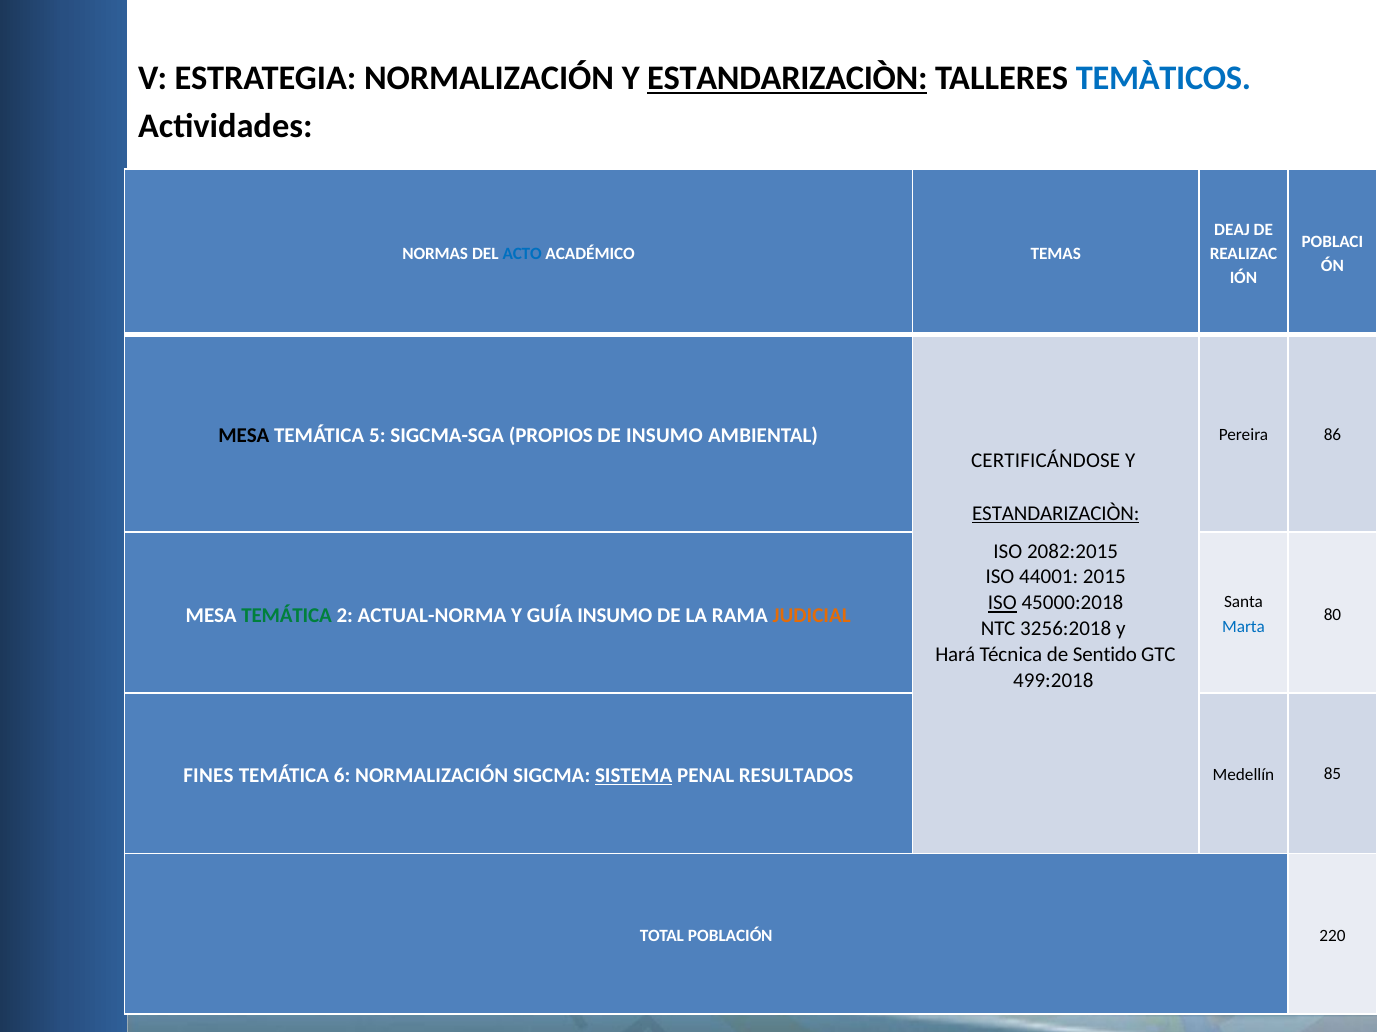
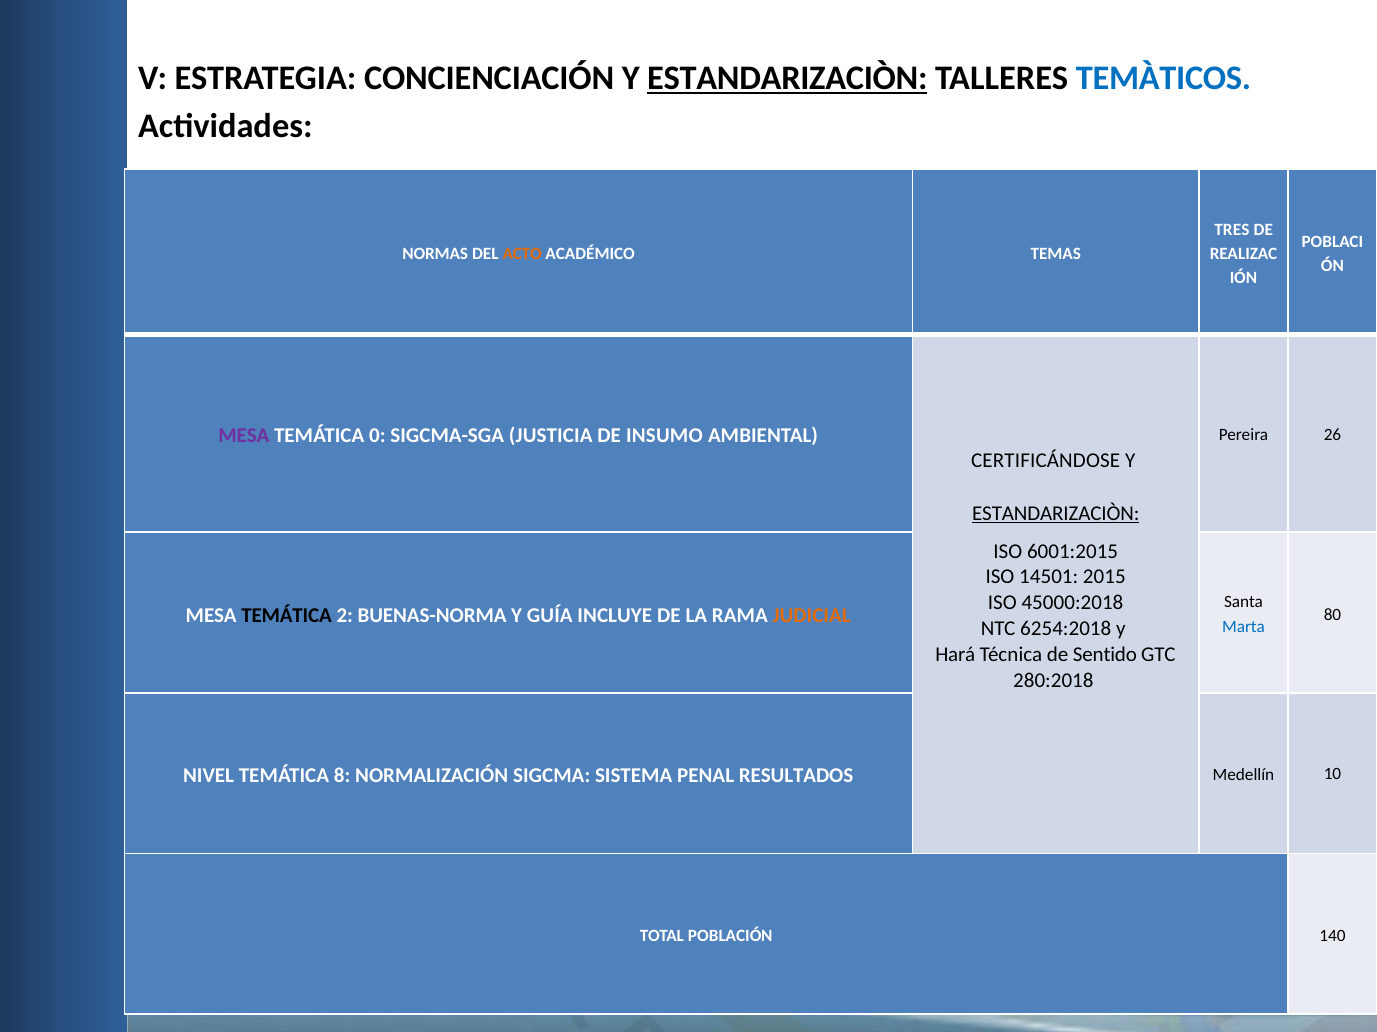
ESTRATEGIA NORMALIZACIÓN: NORMALIZACIÓN -> CONCIENCIACIÓN
DEAJ: DEAJ -> TRES
ACTO colour: blue -> orange
MESA at (244, 436) colour: black -> purple
5: 5 -> 0
PROPIOS: PROPIOS -> JUSTICIA
86: 86 -> 26
2082:2015: 2082:2015 -> 6001:2015
44001: 44001 -> 14501
ISO at (1002, 603) underline: present -> none
TEMÁTICA at (287, 616) colour: green -> black
ACTUAL-NORMA: ACTUAL-NORMA -> BUENAS-NORMA
GUÍA INSUMO: INSUMO -> INCLUYE
3256:2018: 3256:2018 -> 6254:2018
499:2018: 499:2018 -> 280:2018
FINES: FINES -> NIVEL
6: 6 -> 8
SISTEMA underline: present -> none
85: 85 -> 10
220: 220 -> 140
